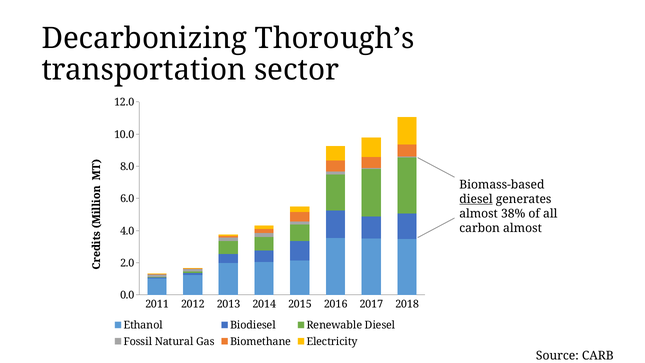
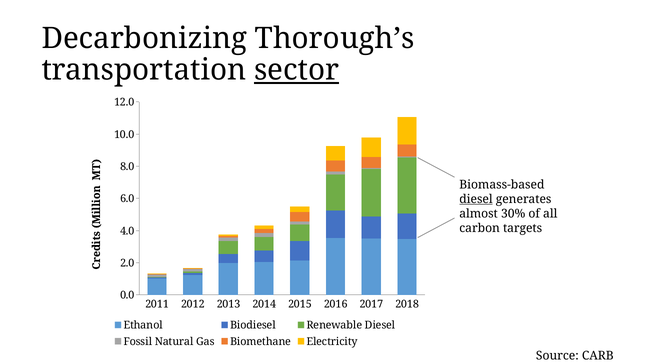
sector underline: none -> present
38%: 38% -> 30%
carbon almost: almost -> targets
